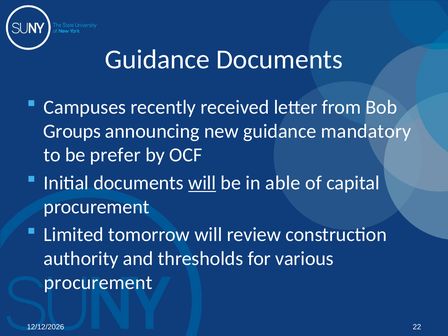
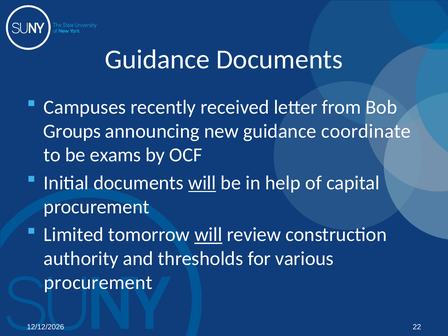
mandatory: mandatory -> coordinate
prefer: prefer -> exams
able: able -> help
will at (208, 235) underline: none -> present
